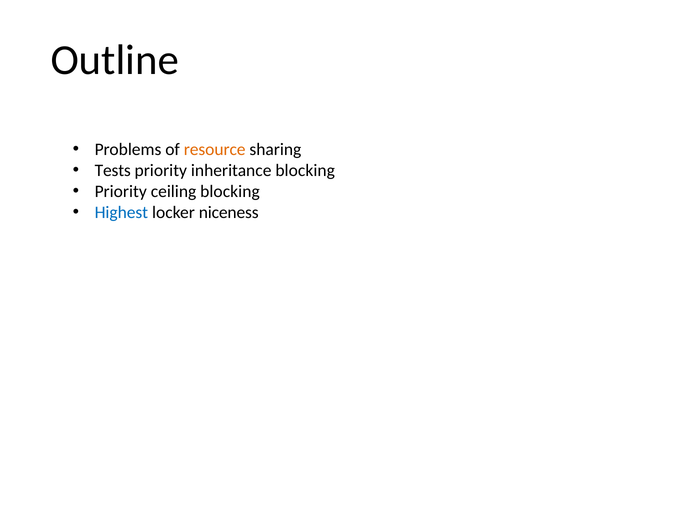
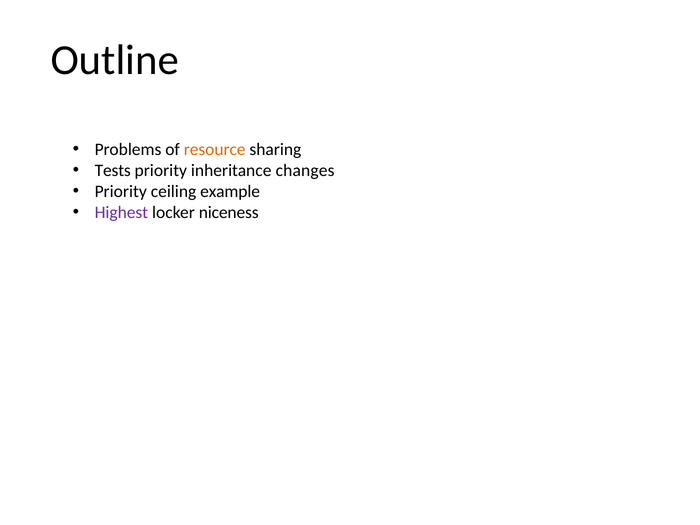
inheritance blocking: blocking -> changes
ceiling blocking: blocking -> example
Highest colour: blue -> purple
